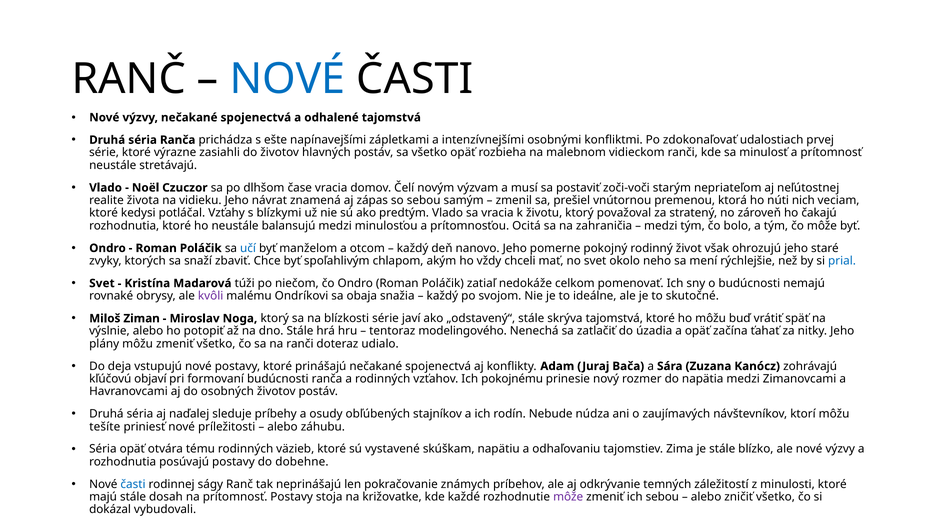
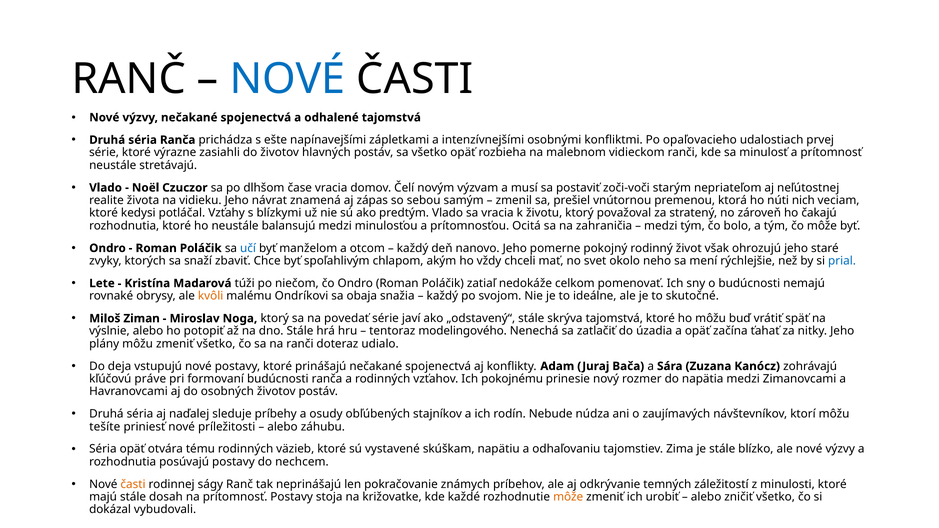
zdokonaľovať: zdokonaľovať -> opaľovacieho
Svet at (102, 283): Svet -> Lete
kvôli colour: purple -> orange
blízkosti: blízkosti -> povedať
objaví: objaví -> práve
dobehne: dobehne -> nechcem
časti at (133, 484) colour: blue -> orange
môže at (568, 497) colour: purple -> orange
ich sebou: sebou -> urobiť
